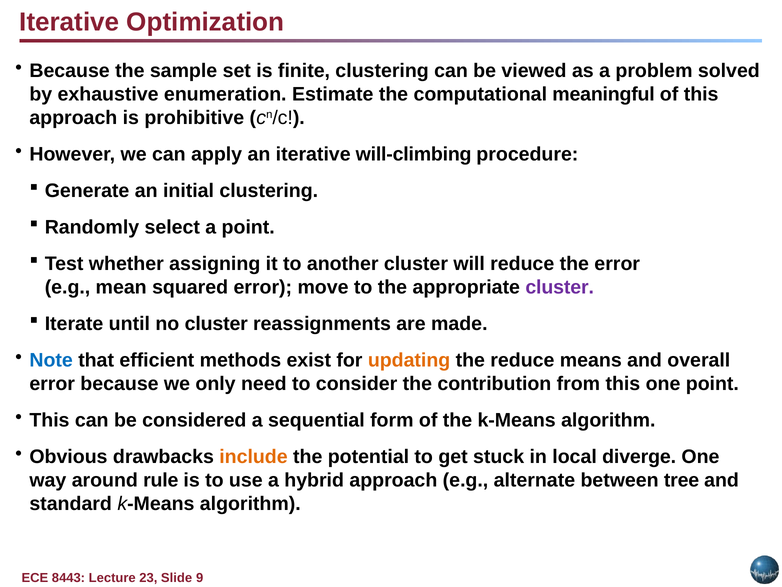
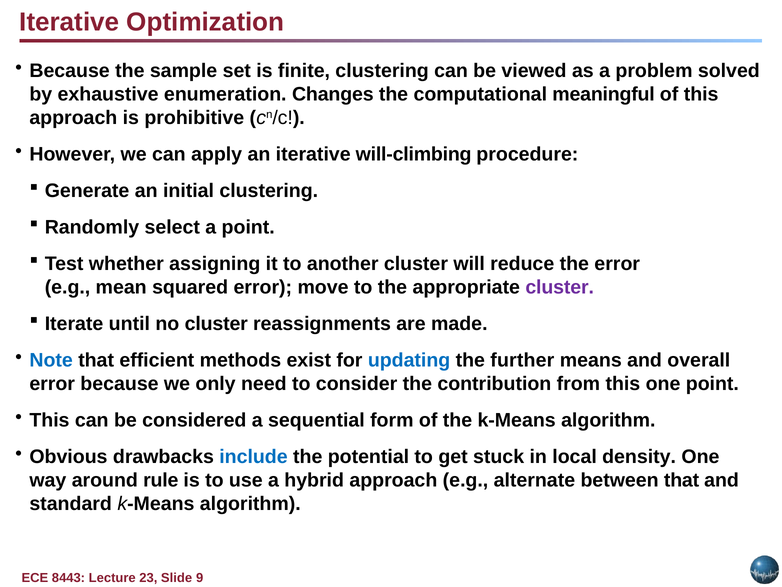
Estimate: Estimate -> Changes
updating colour: orange -> blue
the reduce: reduce -> further
include colour: orange -> blue
diverge: diverge -> density
between tree: tree -> that
